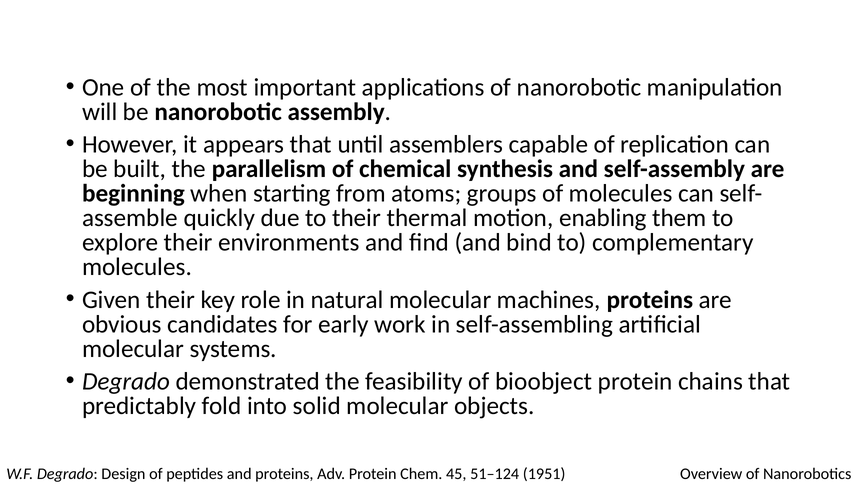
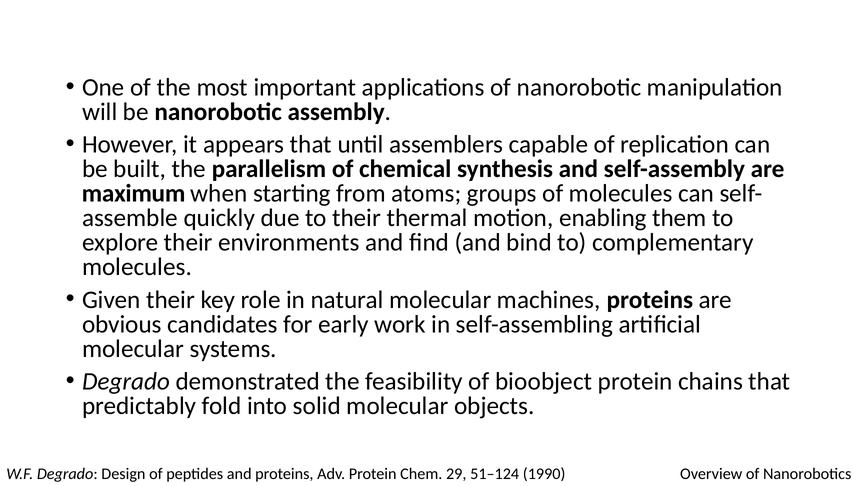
beginning: beginning -> maximum
45: 45 -> 29
1951: 1951 -> 1990
